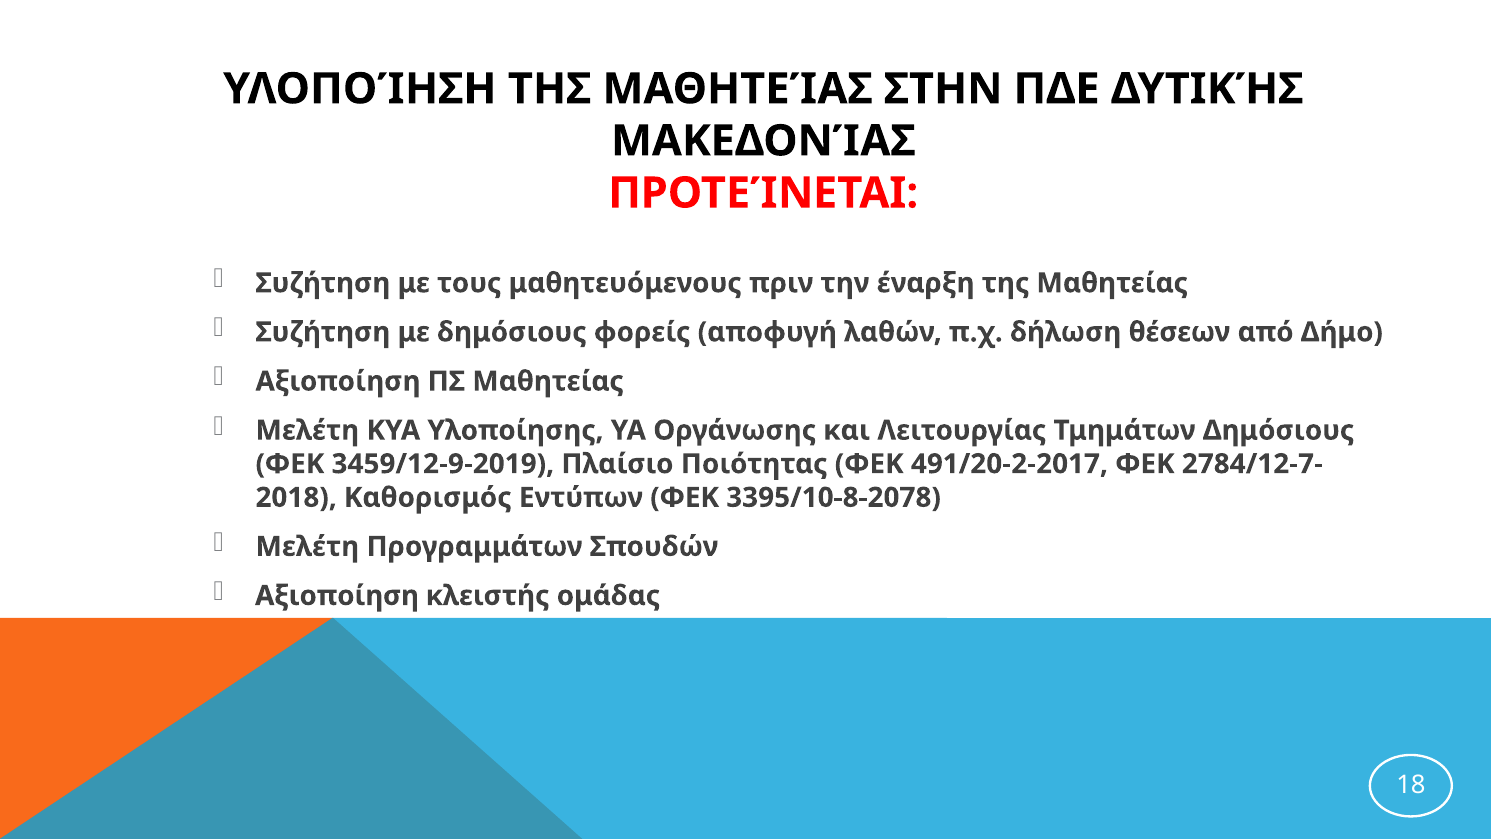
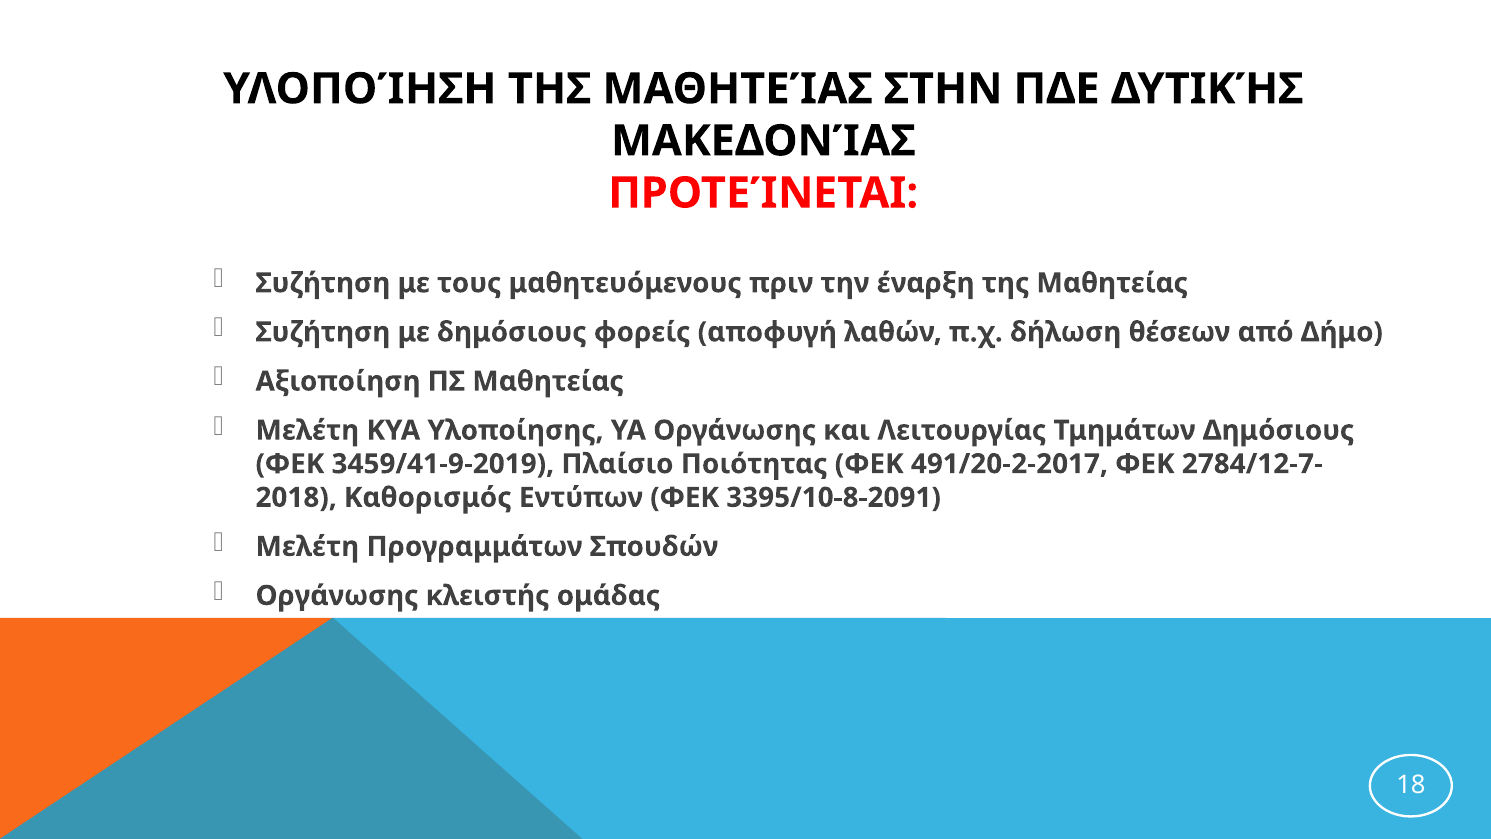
3459/12-9-2019: 3459/12-9-2019 -> 3459/41-9-2019
3395/10-8-2078: 3395/10-8-2078 -> 3395/10-8-2091
Αξιοποίηση at (337, 596): Αξιοποίηση -> Οργάνωσης
